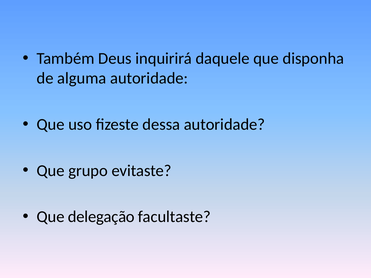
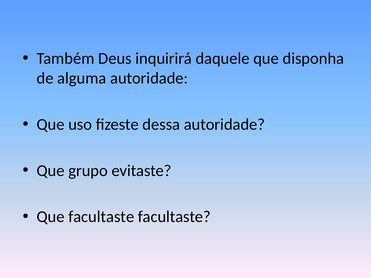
Que delegação: delegação -> facultaste
